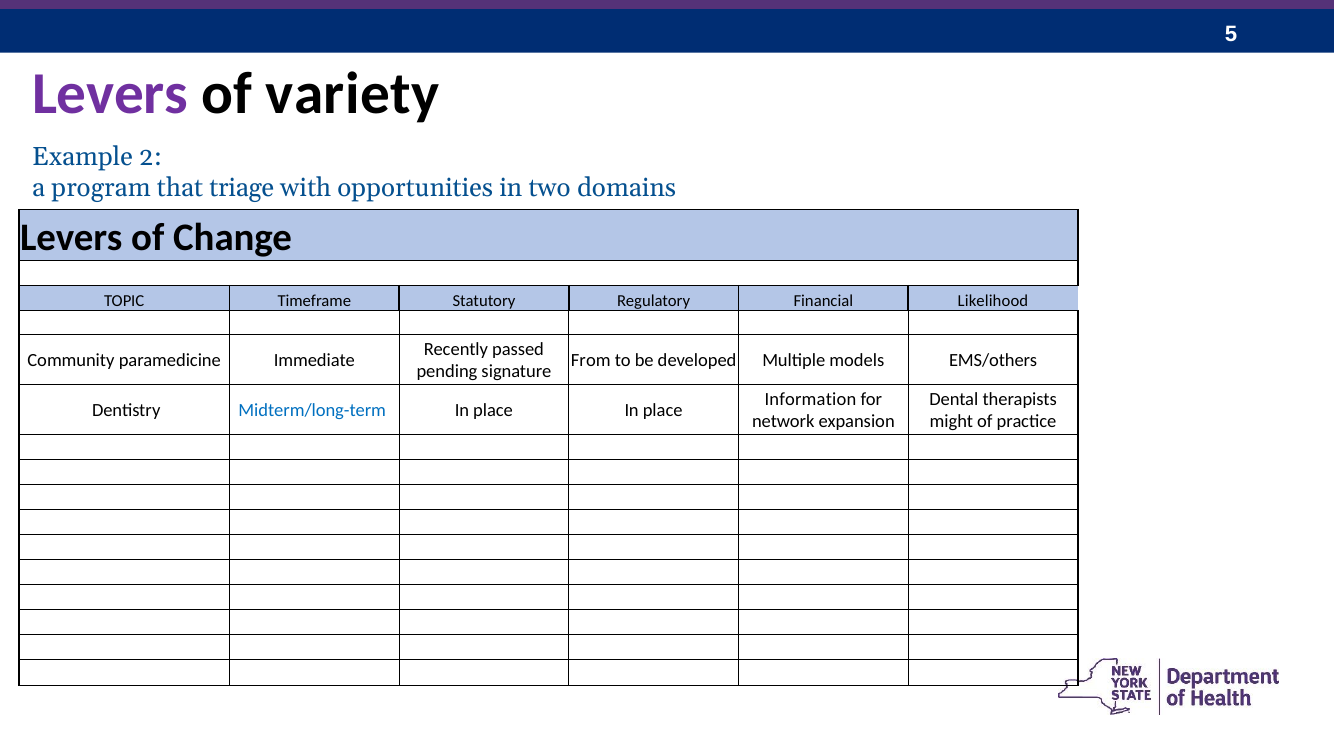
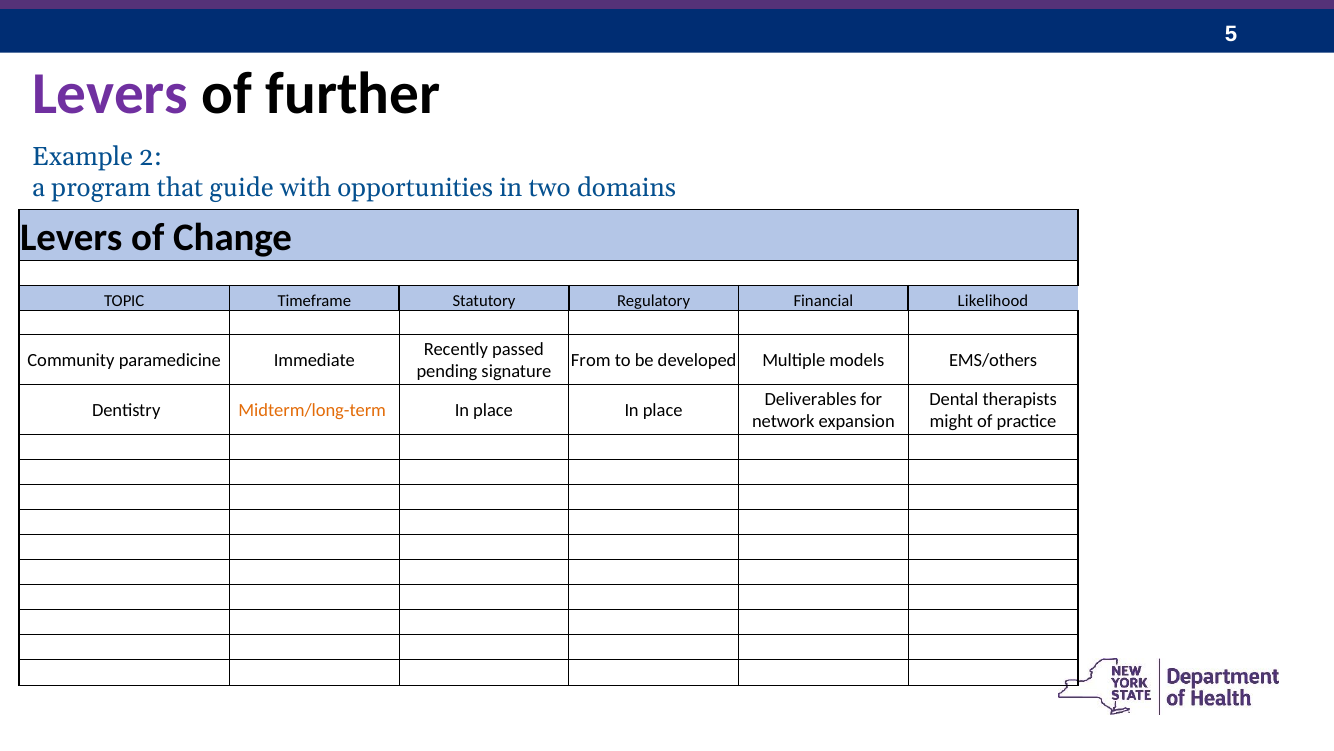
variety: variety -> further
triage: triage -> guide
Information: Information -> Deliverables
Midterm/long-term colour: blue -> orange
